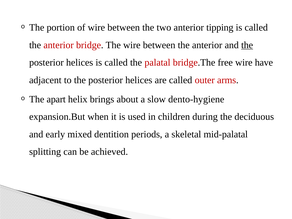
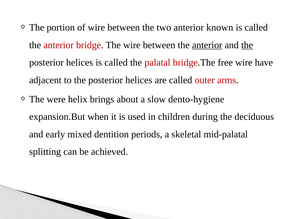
tipping: tipping -> known
anterior at (207, 45) underline: none -> present
apart: apart -> were
